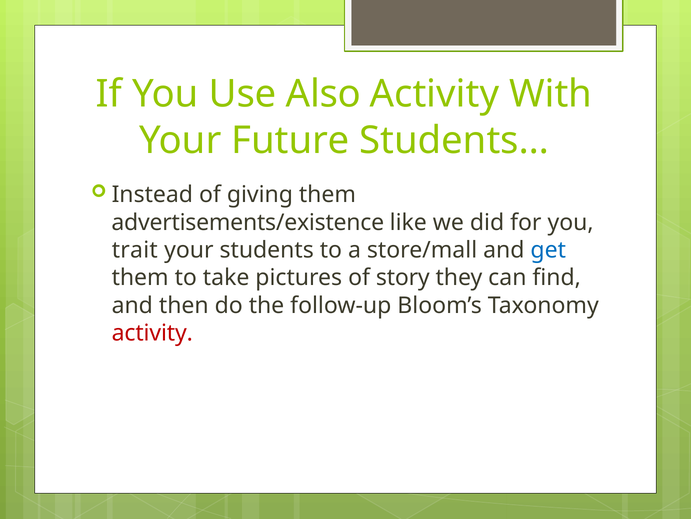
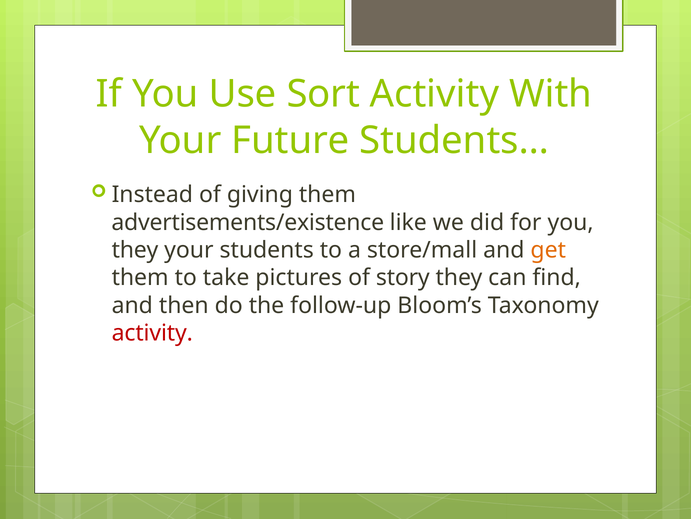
Also: Also -> Sort
trait at (135, 250): trait -> they
get colour: blue -> orange
